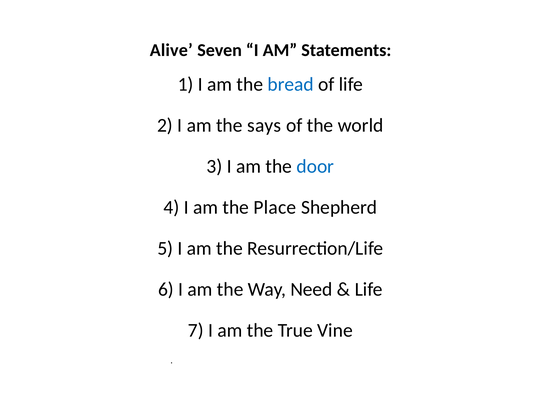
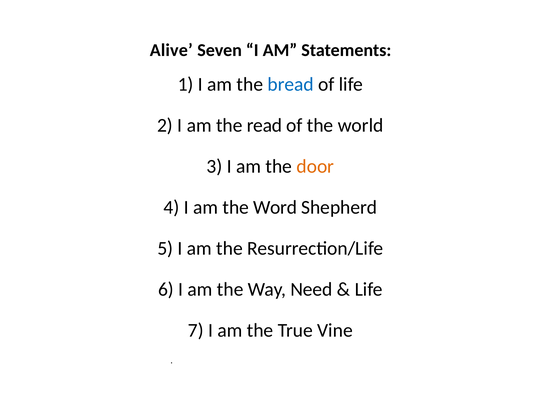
says: says -> read
door colour: blue -> orange
Place: Place -> Word
